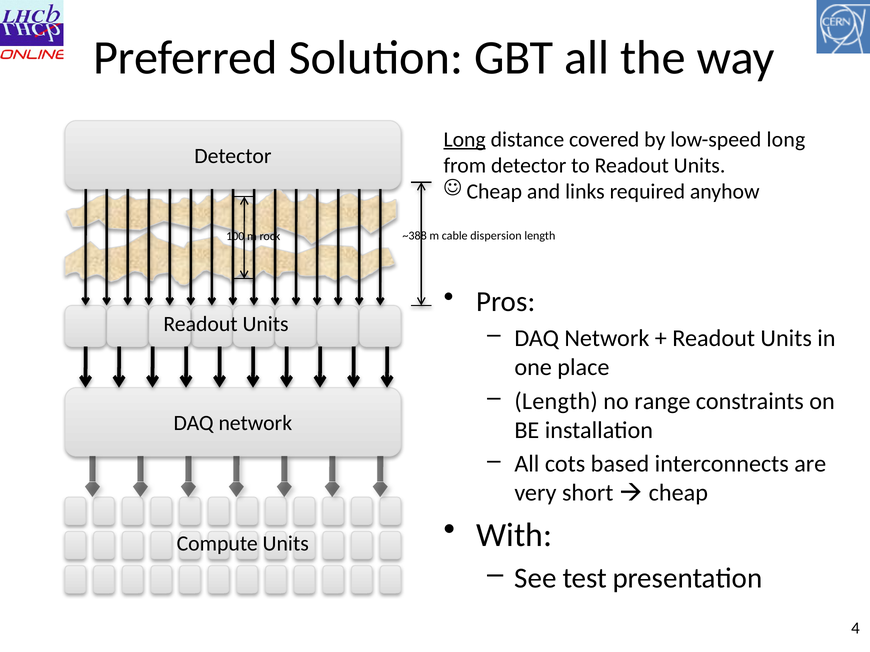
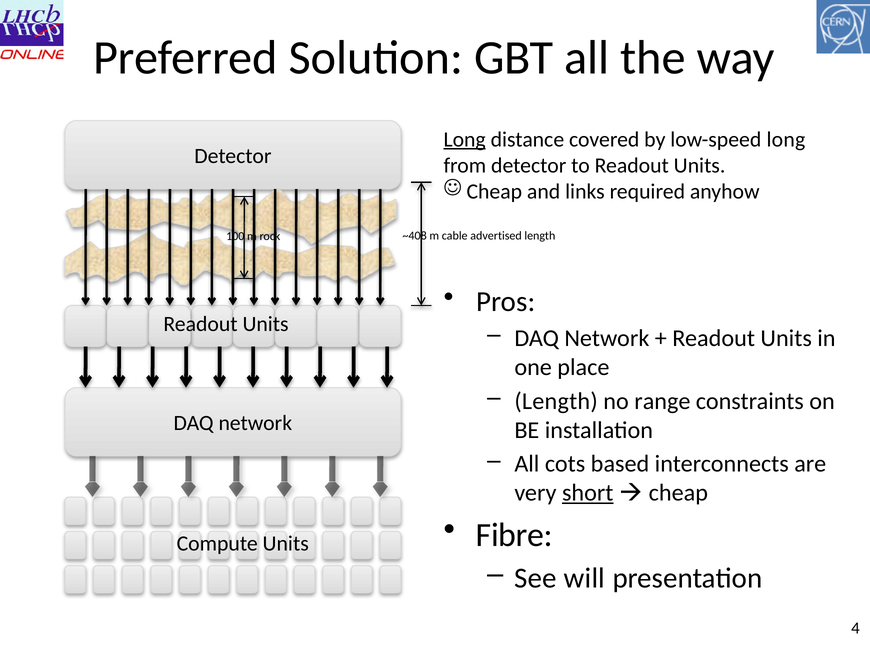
~388: ~388 -> ~408
dispersion: dispersion -> advertised
short underline: none -> present
With: With -> Fibre
test: test -> will
